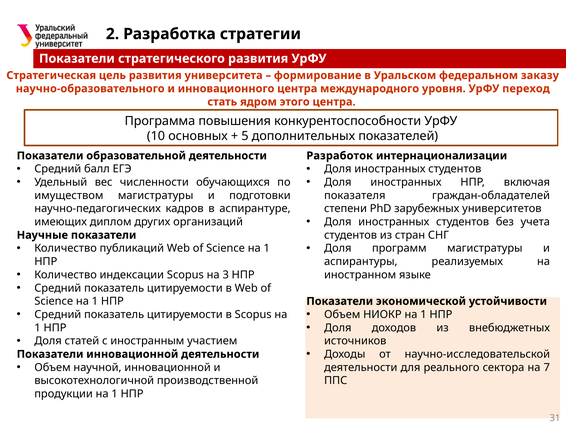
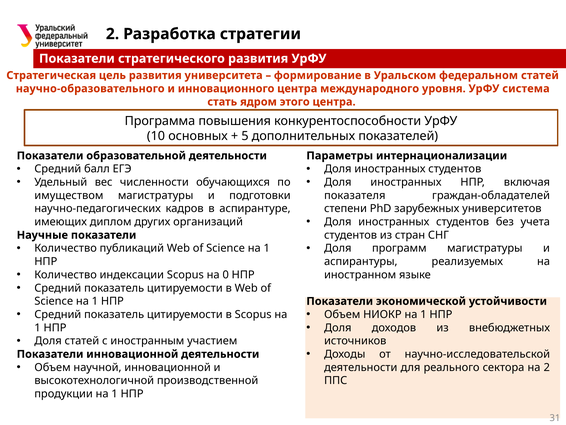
федеральном заказу: заказу -> статей
переход: переход -> система
Разработок: Разработок -> Параметры
3: 3 -> 0
на 7: 7 -> 2
